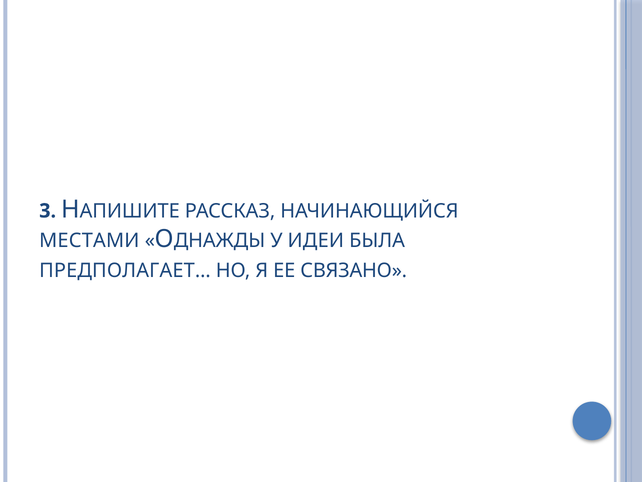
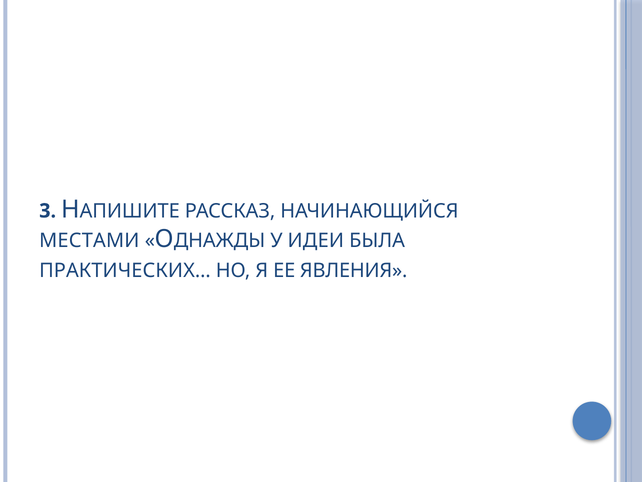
ПРЕДПОЛАГАЕТ…: ПРЕДПОЛАГАЕТ… -> ПРАКТИЧЕСКИХ…
СВЯЗАНО: СВЯЗАНО -> ЯВЛЕНИЯ
